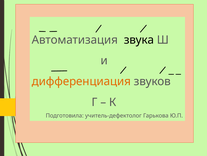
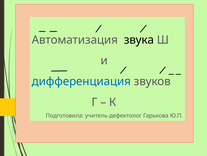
дифференциация colour: orange -> blue
